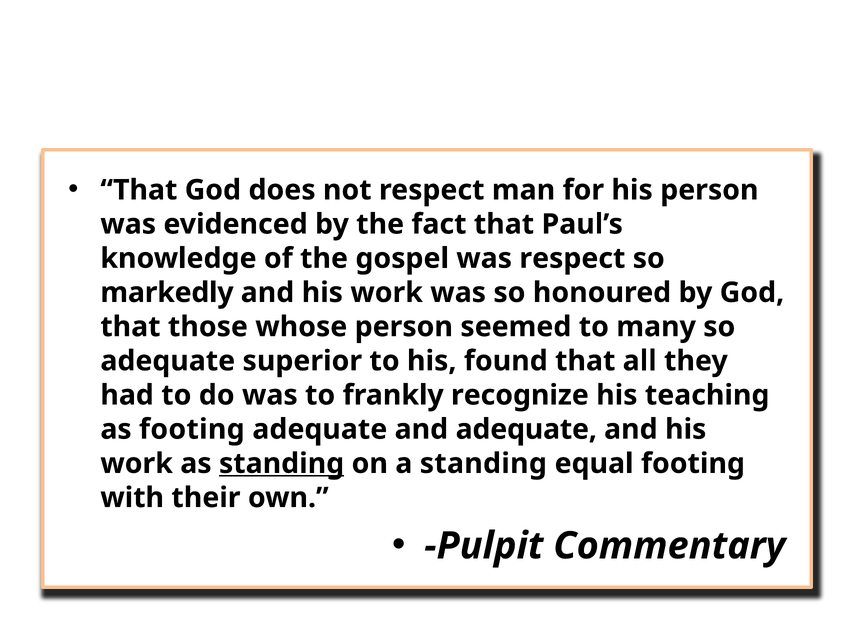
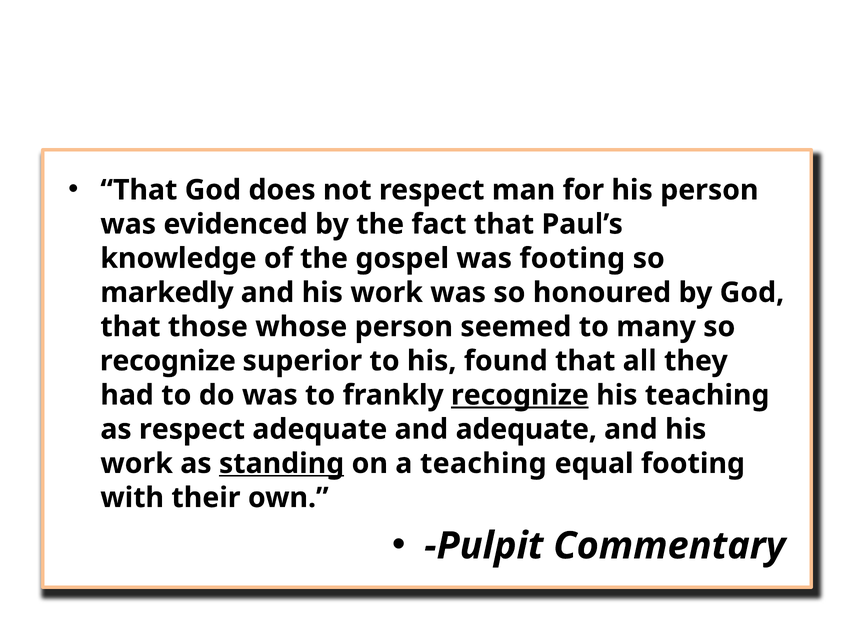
was respect: respect -> footing
adequate at (168, 361): adequate -> recognize
recognize at (520, 395) underline: none -> present
as footing: footing -> respect
a standing: standing -> teaching
